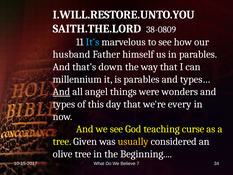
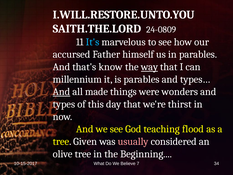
38-0809: 38-0809 -> 24-0809
husband: husband -> accursed
down: down -> know
way underline: none -> present
angel: angel -> made
every: every -> thirst
curse: curse -> flood
usually colour: yellow -> pink
